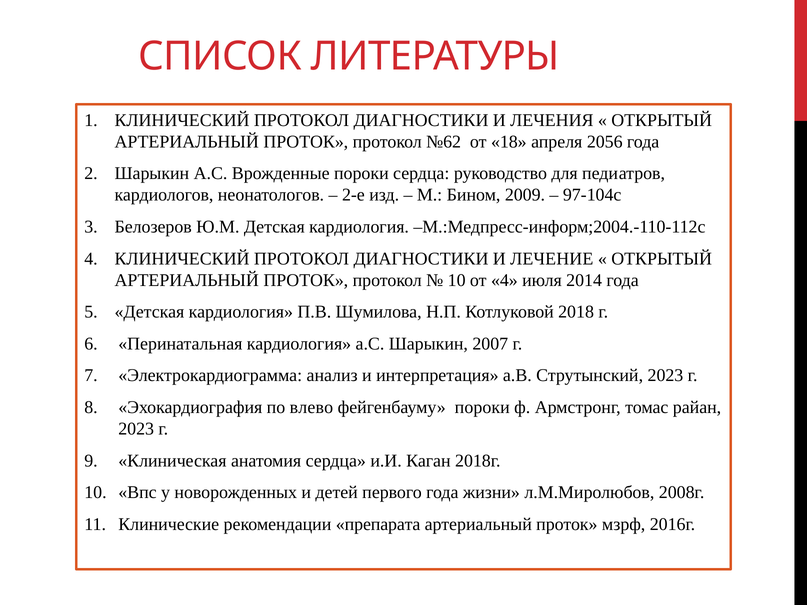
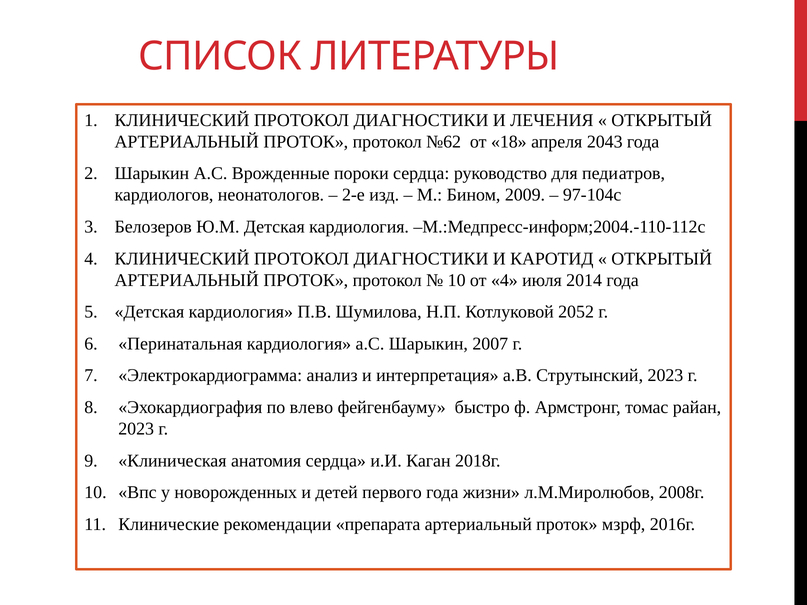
2056: 2056 -> 2043
ЛЕЧЕНИЕ: ЛЕЧЕНИЕ -> КАРОТИД
2018: 2018 -> 2052
фейгенбауму пороки: пороки -> быстро
